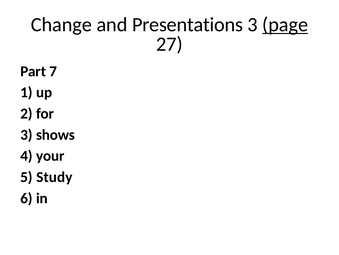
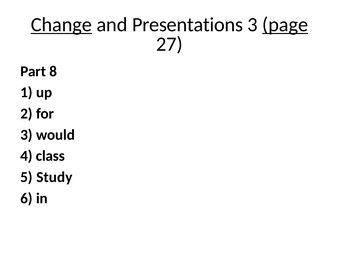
Change underline: none -> present
7: 7 -> 8
shows: shows -> would
your: your -> class
